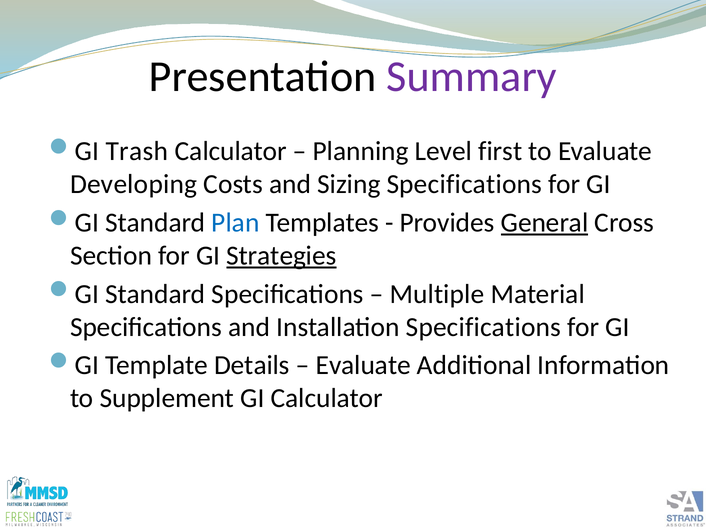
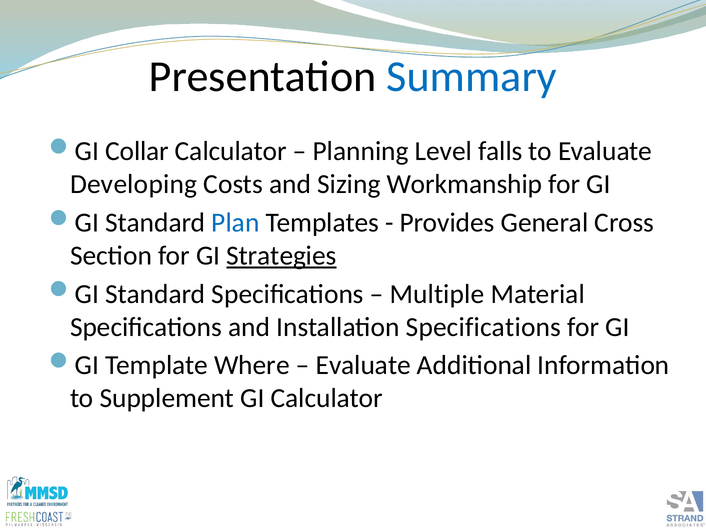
Summary colour: purple -> blue
Trash: Trash -> Collar
first: first -> falls
Sizing Specifications: Specifications -> Workmanship
General underline: present -> none
Details: Details -> Where
